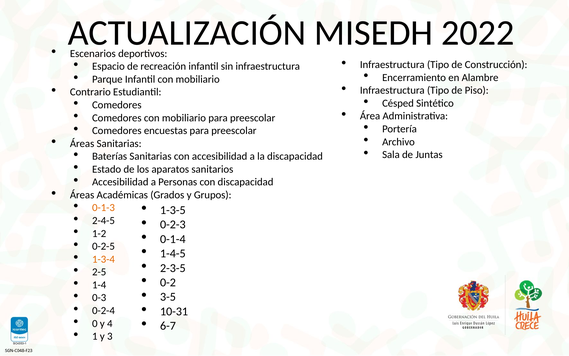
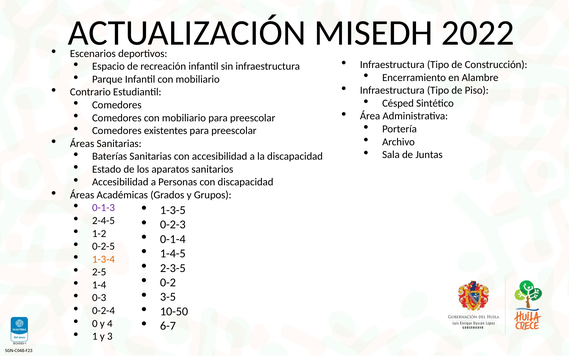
encuestas: encuestas -> existentes
0-1-3 colour: orange -> purple
10-31: 10-31 -> 10-50
